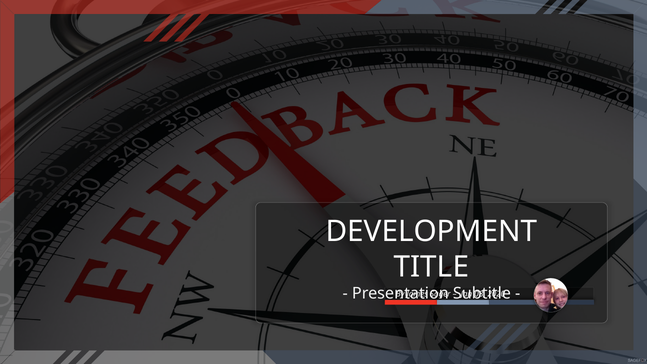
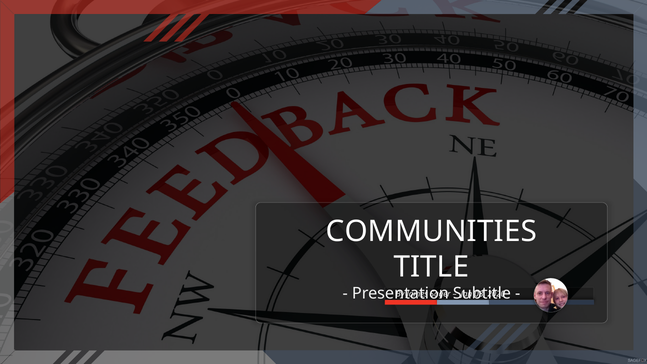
DEVELOPMENT: DEVELOPMENT -> COMMUNITIES
